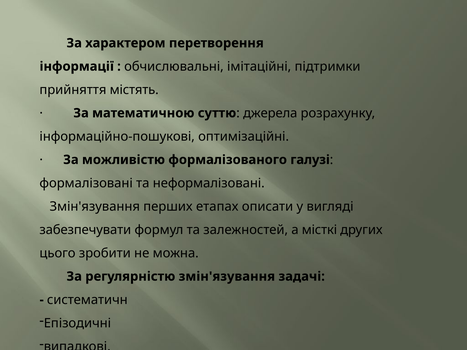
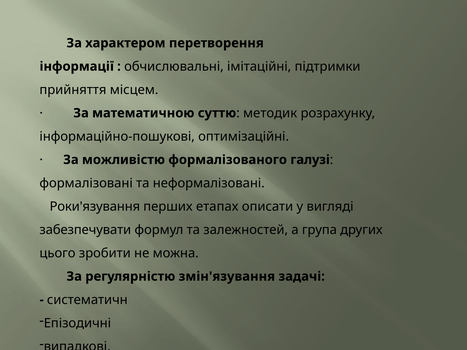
містять: містять -> місцем
джерела: джерела -> методик
Змін'язування at (95, 207): Змін'язування -> Роки'язування
місткі: місткі -> група
